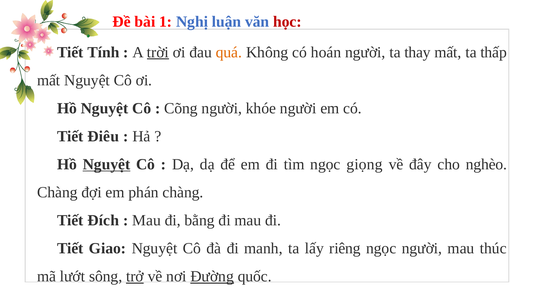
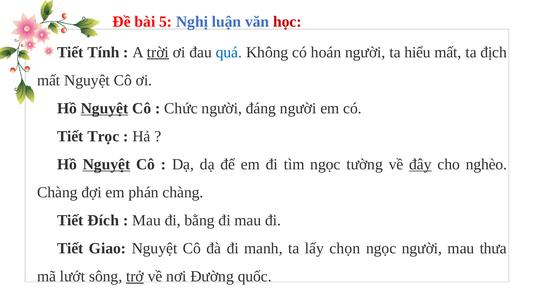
1: 1 -> 5
quá colour: orange -> blue
thay: thay -> hiểu
thấp: thấp -> địch
Nguyệt at (104, 108) underline: none -> present
Cõng: Cõng -> Chức
khóe: khóe -> đáng
Điêu: Điêu -> Trọc
giọng: giọng -> tường
đây underline: none -> present
riêng: riêng -> chọn
thúc: thúc -> thưa
Đường underline: present -> none
